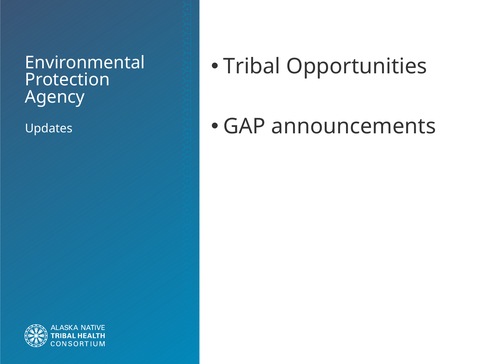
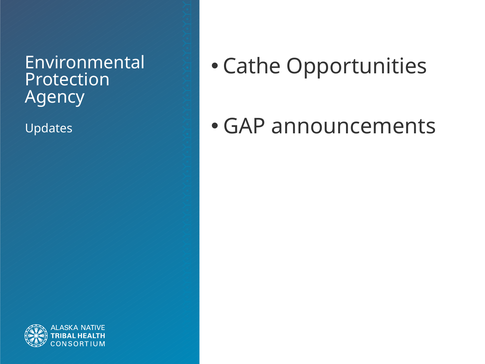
Tribal: Tribal -> Cathe
